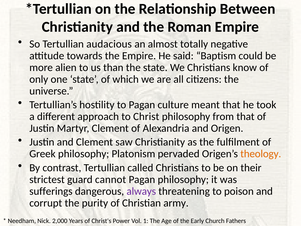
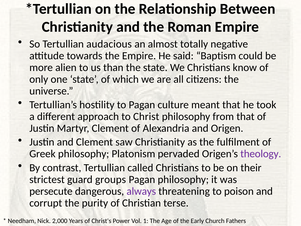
theology colour: orange -> purple
cannot: cannot -> groups
sufferings: sufferings -> persecute
army: army -> terse
